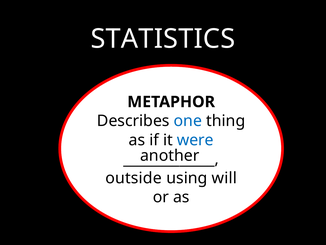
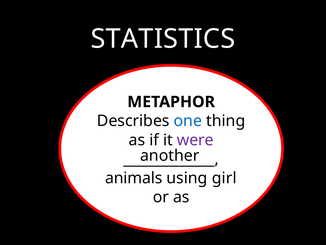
were colour: blue -> purple
outside: outside -> animals
will: will -> girl
